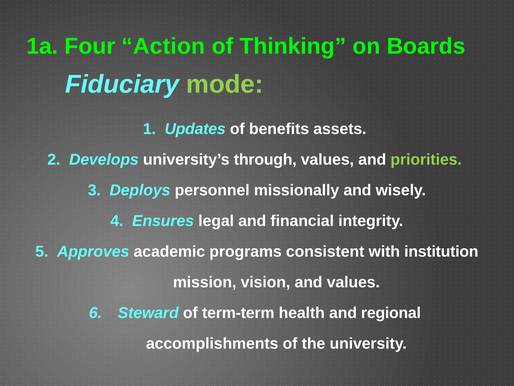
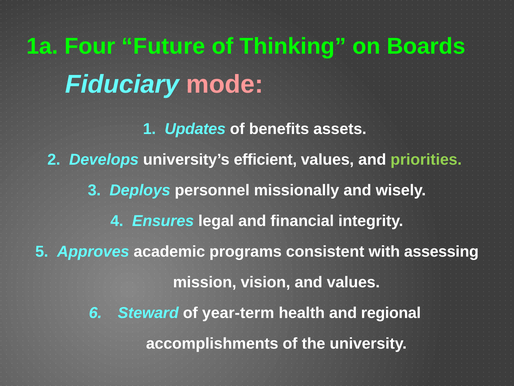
Action: Action -> Future
mode colour: light green -> pink
through: through -> efficient
institution: institution -> assessing
term-term: term-term -> year-term
